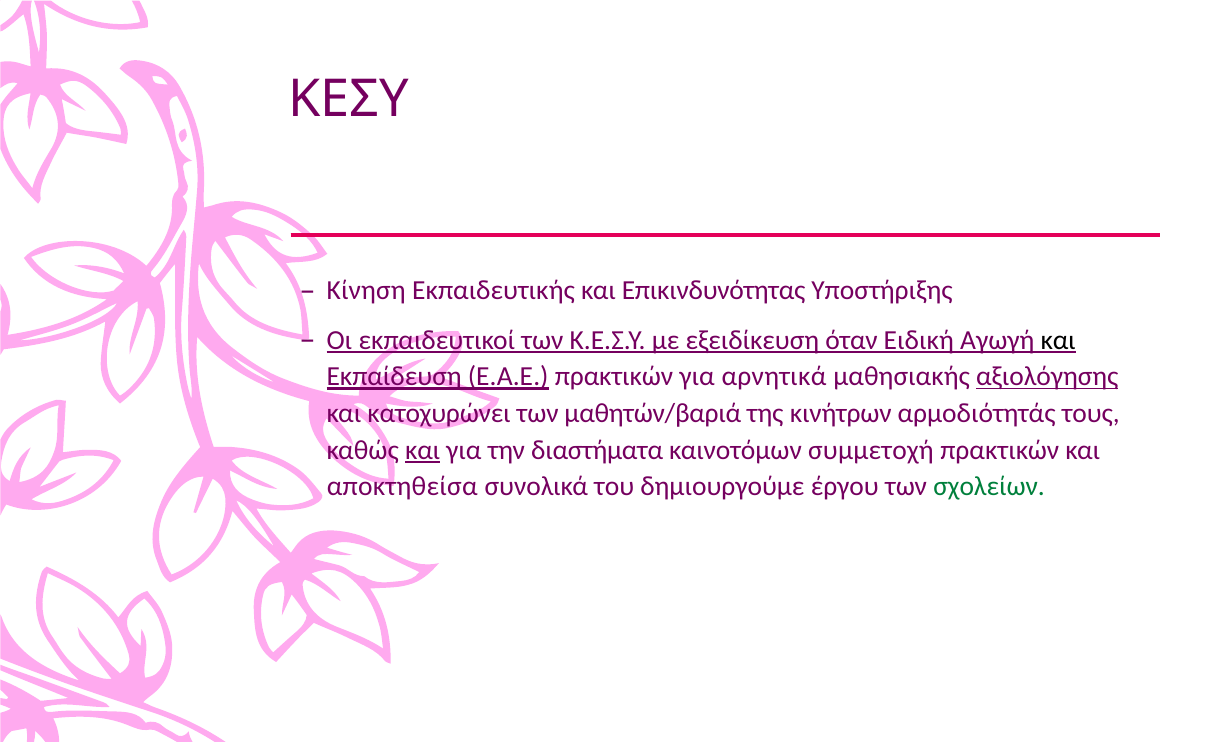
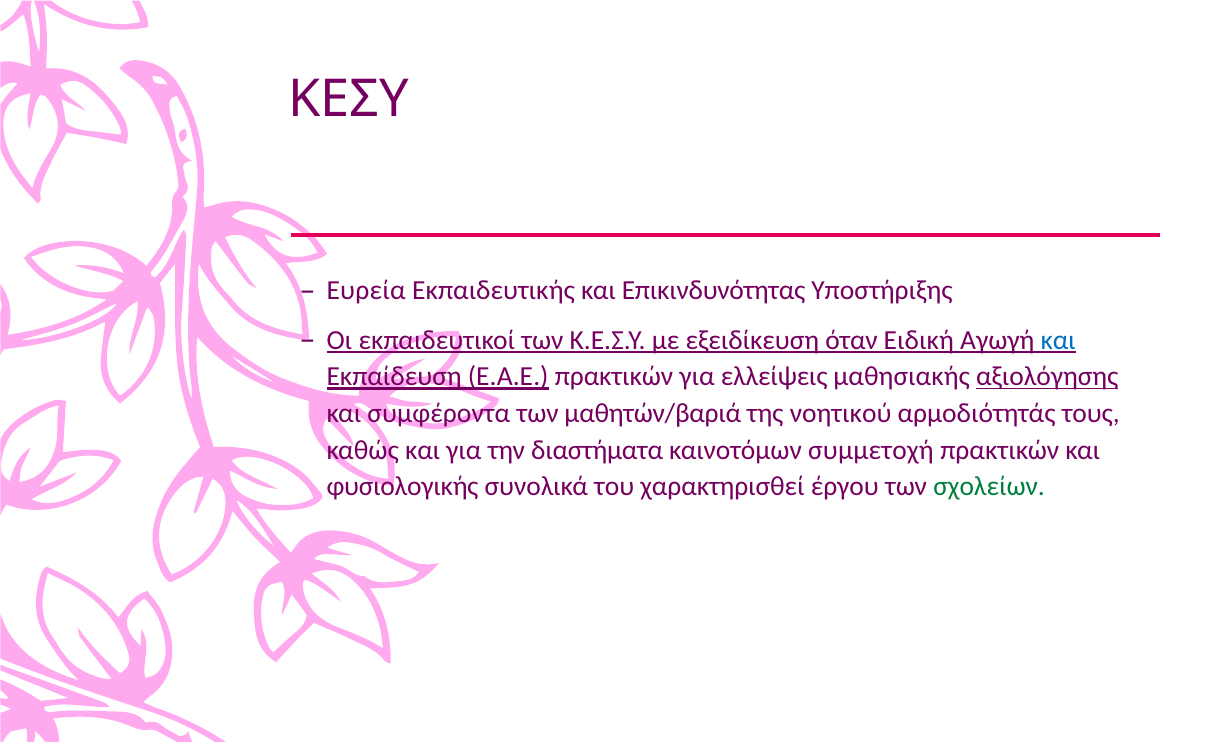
Κίνηση: Κίνηση -> Ευρεία
και at (1058, 340) colour: black -> blue
αρνητικά: αρνητικά -> ελλείψεις
κατοχυρώνει: κατοχυρώνει -> συμφέροντα
κινήτρων: κινήτρων -> νοητικού
και at (423, 450) underline: present -> none
αποκτηθείσα: αποκτηθείσα -> φυσιολογικής
δημιουργούμε: δημιουργούμε -> χαρακτηρισθεί
